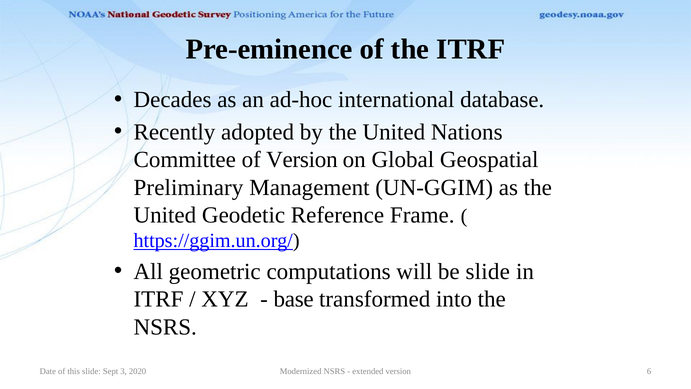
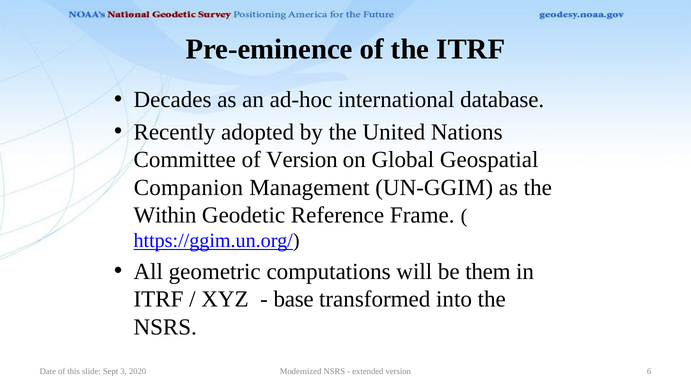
Preliminary: Preliminary -> Companion
United at (165, 215): United -> Within
be slide: slide -> them
